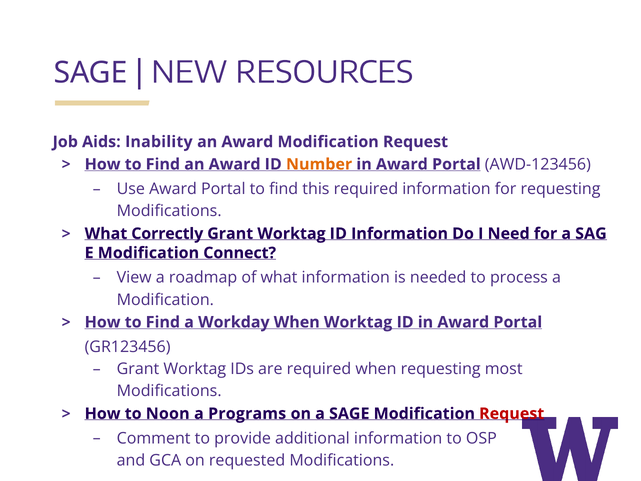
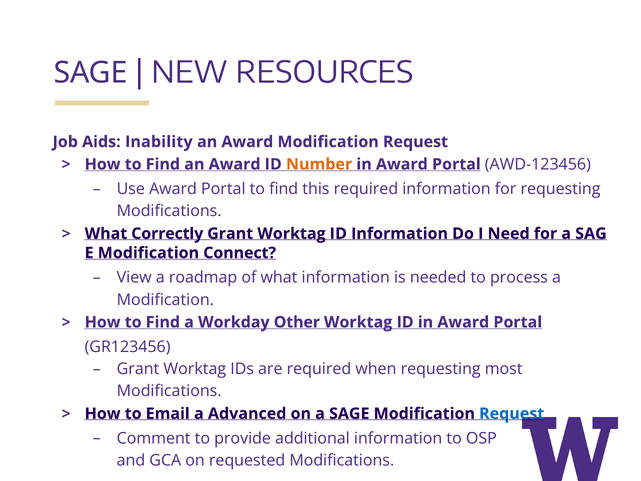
Workday When: When -> Other
Noon: Noon -> Email
Programs: Programs -> Advanced
Request at (512, 413) colour: red -> blue
